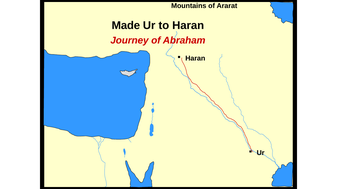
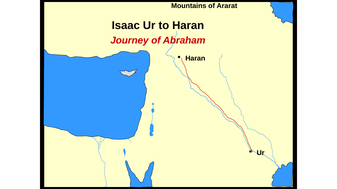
Made: Made -> Isaac
